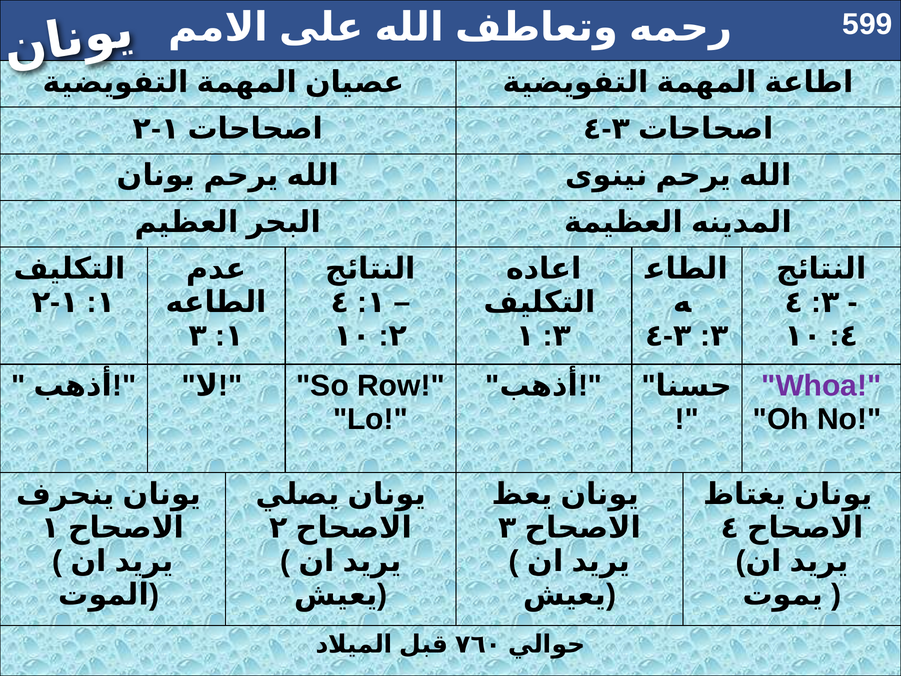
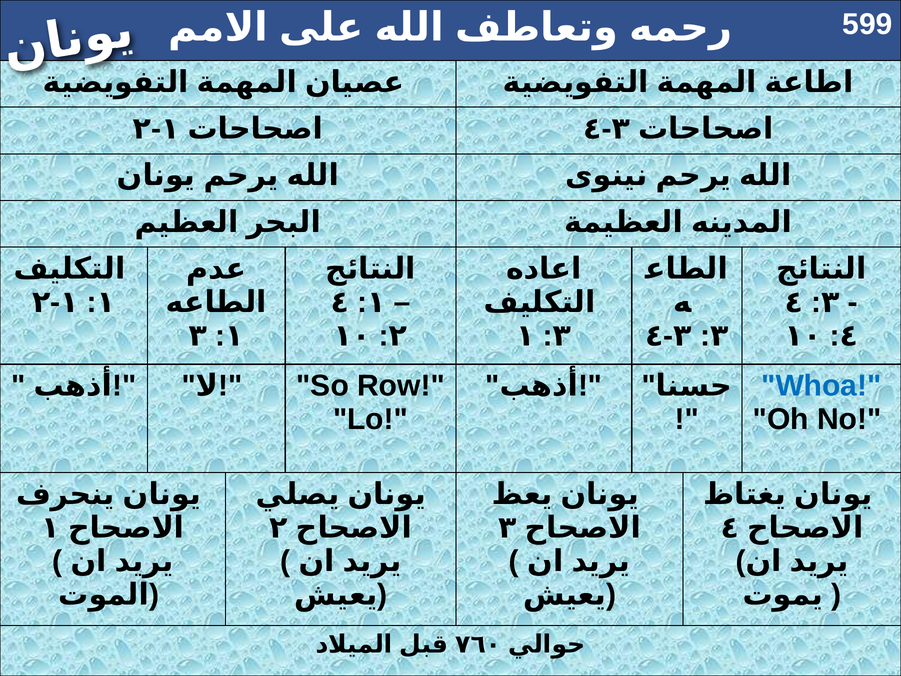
Whoa colour: purple -> blue
